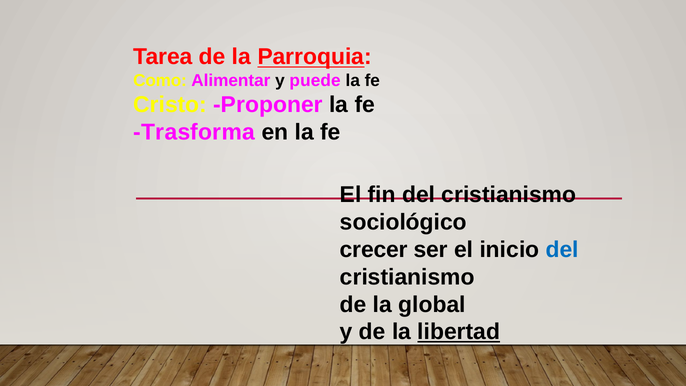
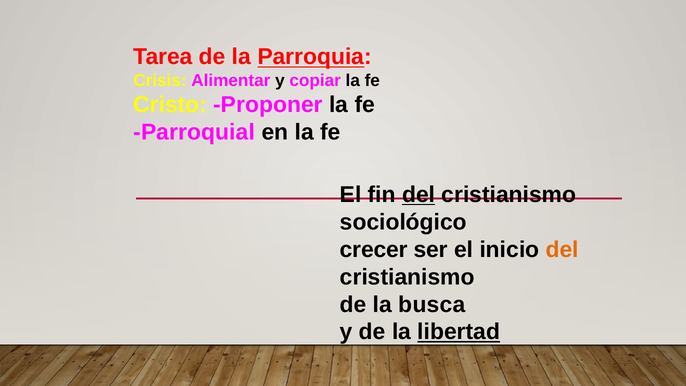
Como: Como -> Crisis
puede: puede -> copiar
Trasforma: Trasforma -> Parroquial
del at (419, 195) underline: none -> present
del at (562, 249) colour: blue -> orange
global: global -> busca
